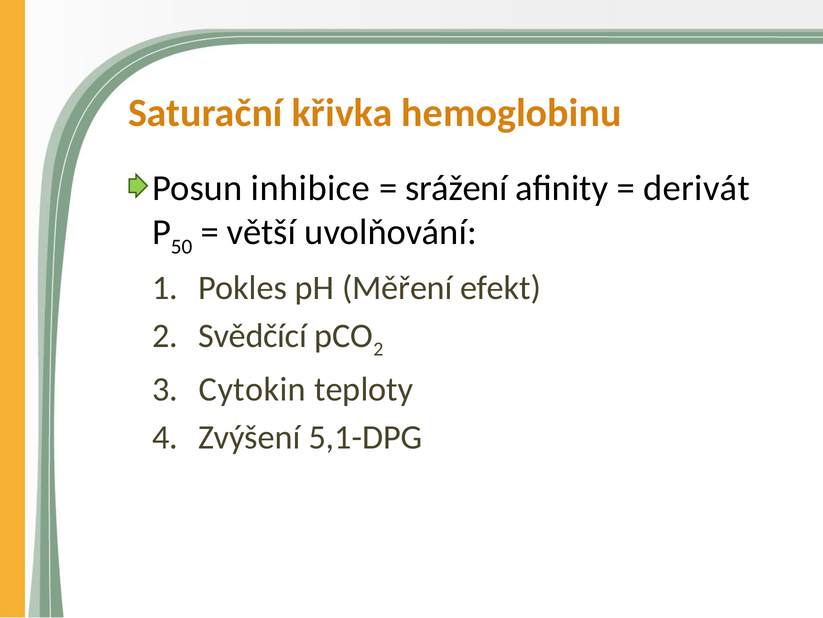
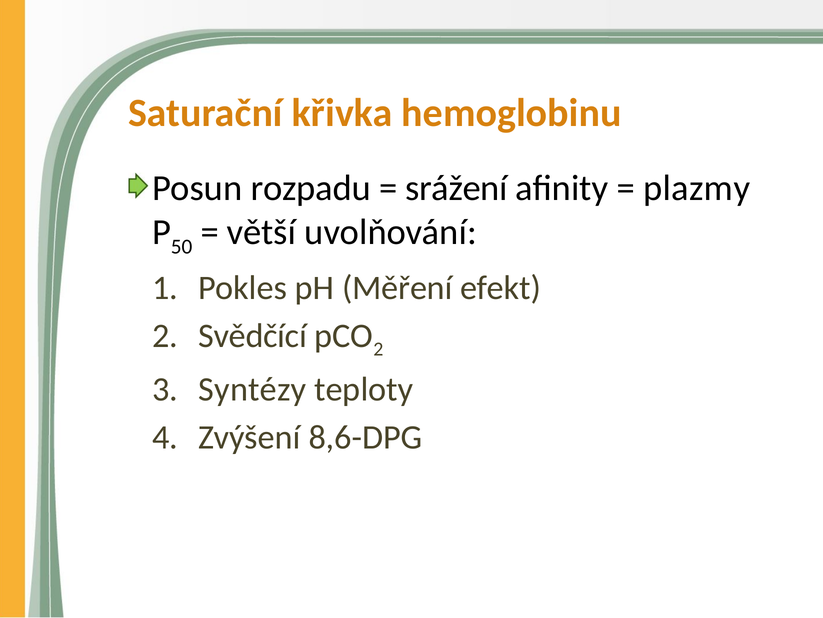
inhibice: inhibice -> rozpadu
derivát: derivát -> plazmy
Cytokin: Cytokin -> Syntézy
5,1-DPG: 5,1-DPG -> 8,6-DPG
